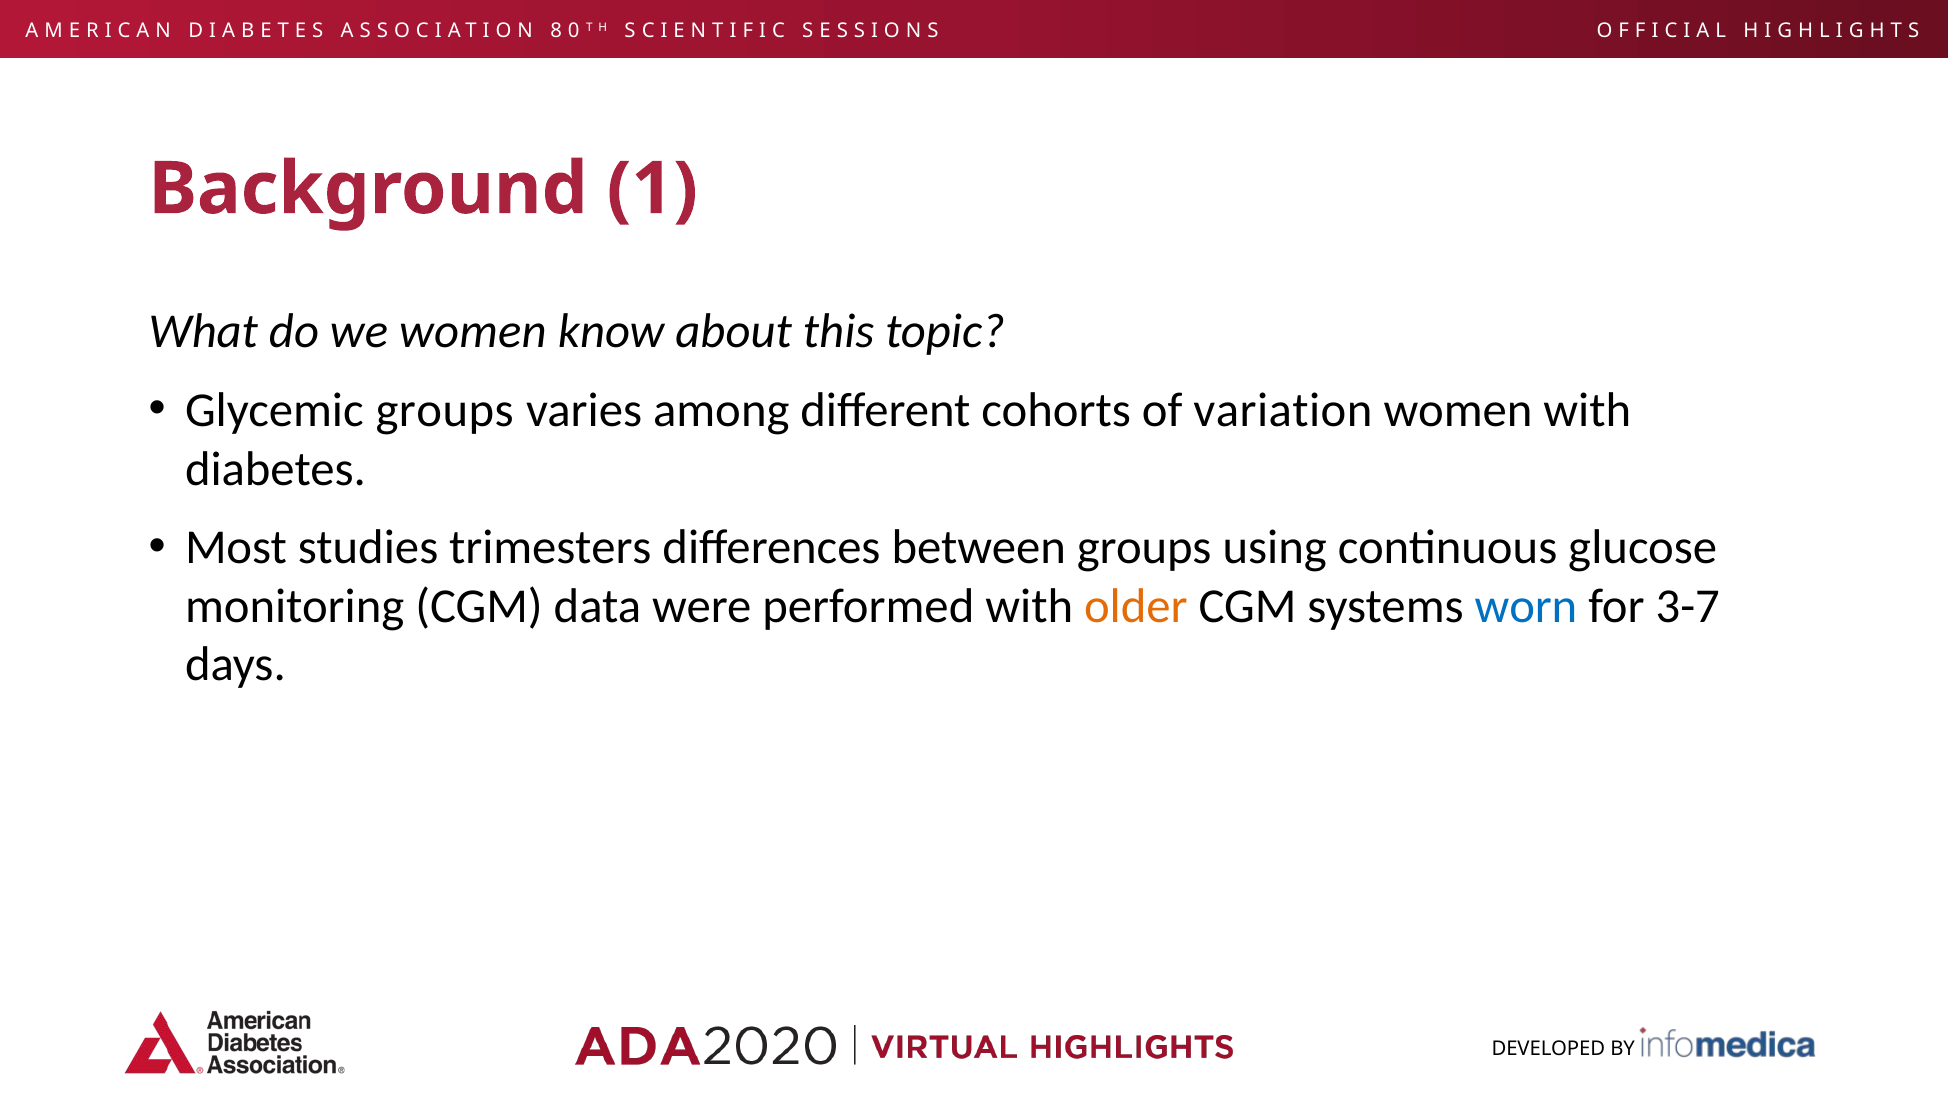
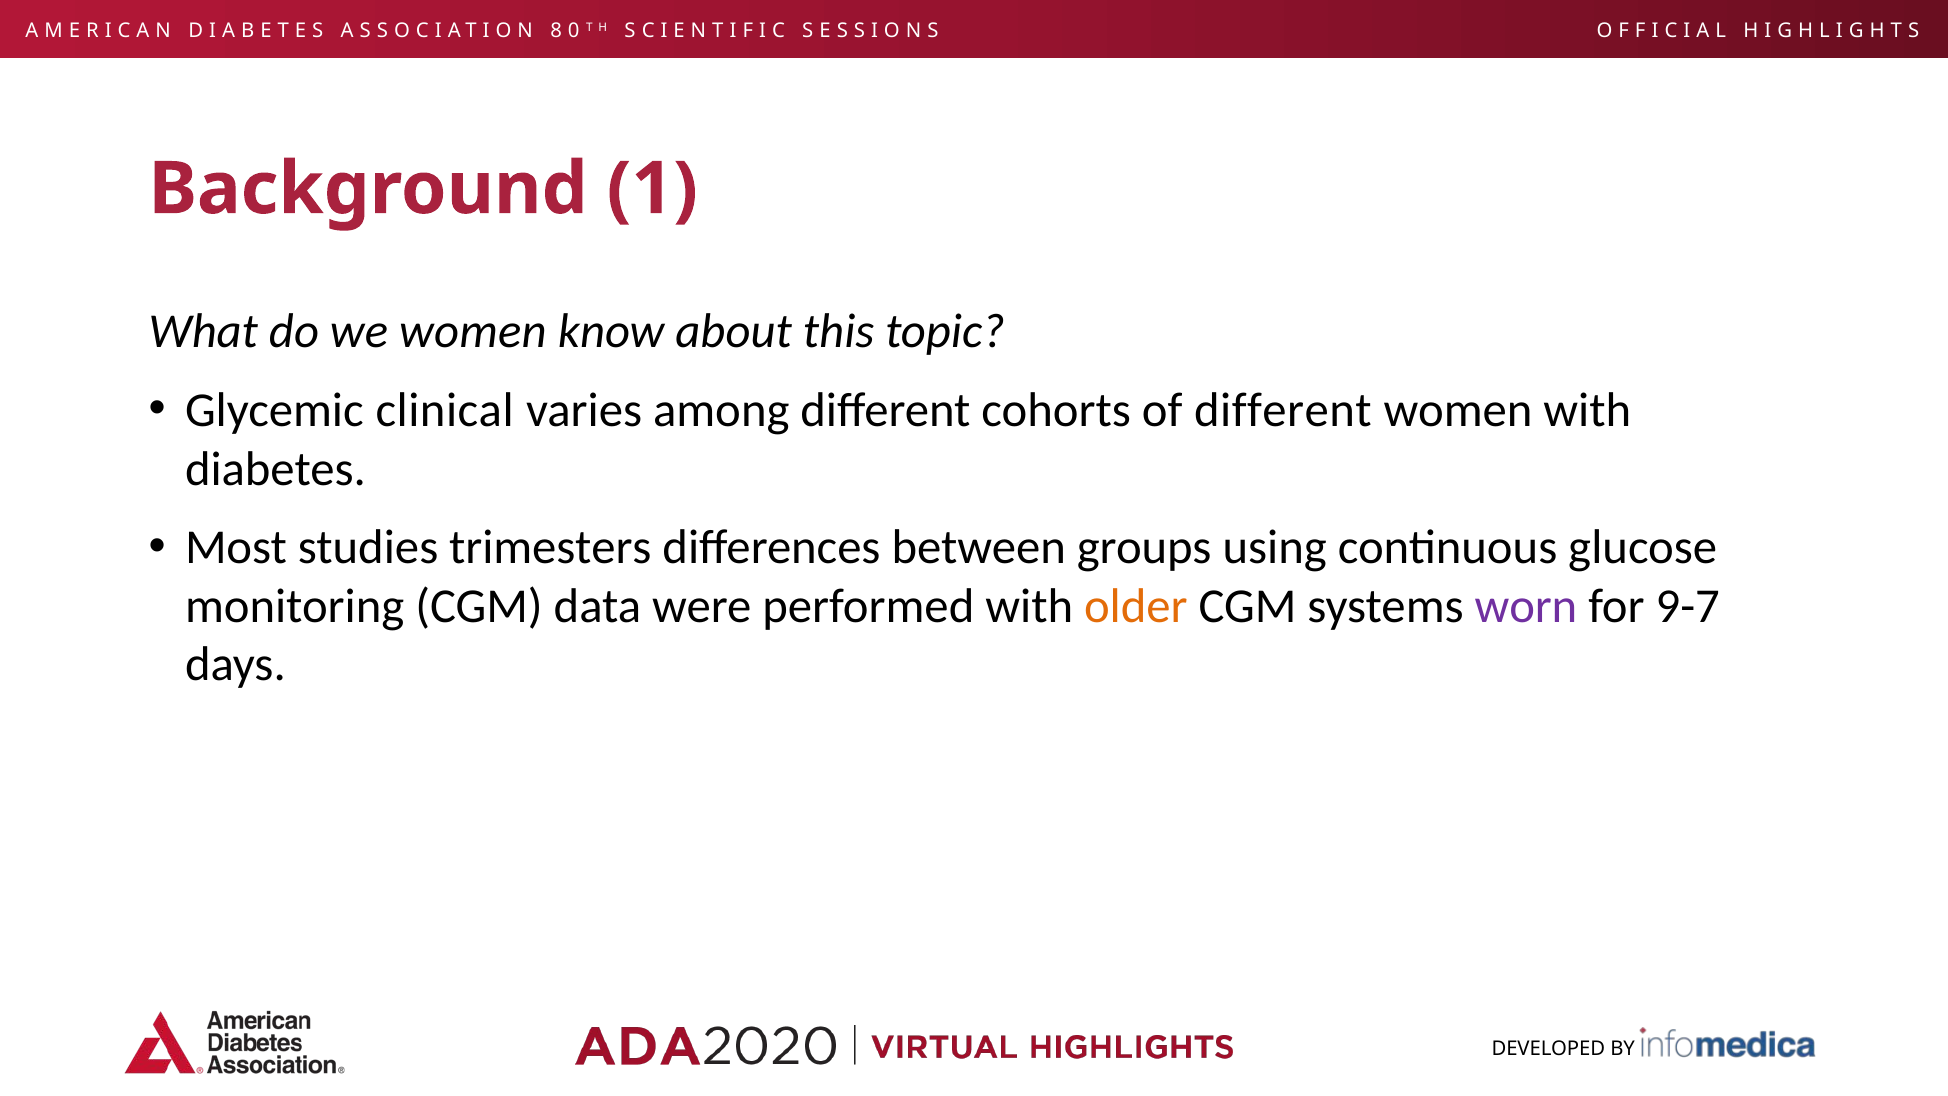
Glycemic groups: groups -> clinical
of variation: variation -> different
worn colour: blue -> purple
3-7: 3-7 -> 9-7
